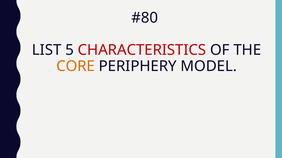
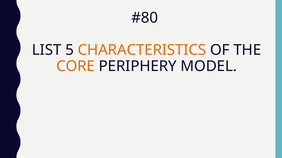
CHARACTERISTICS colour: red -> orange
